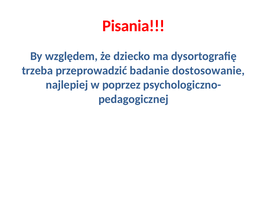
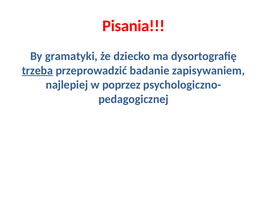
względem: względem -> gramatyki
trzeba underline: none -> present
dostosowanie: dostosowanie -> zapisywaniem
